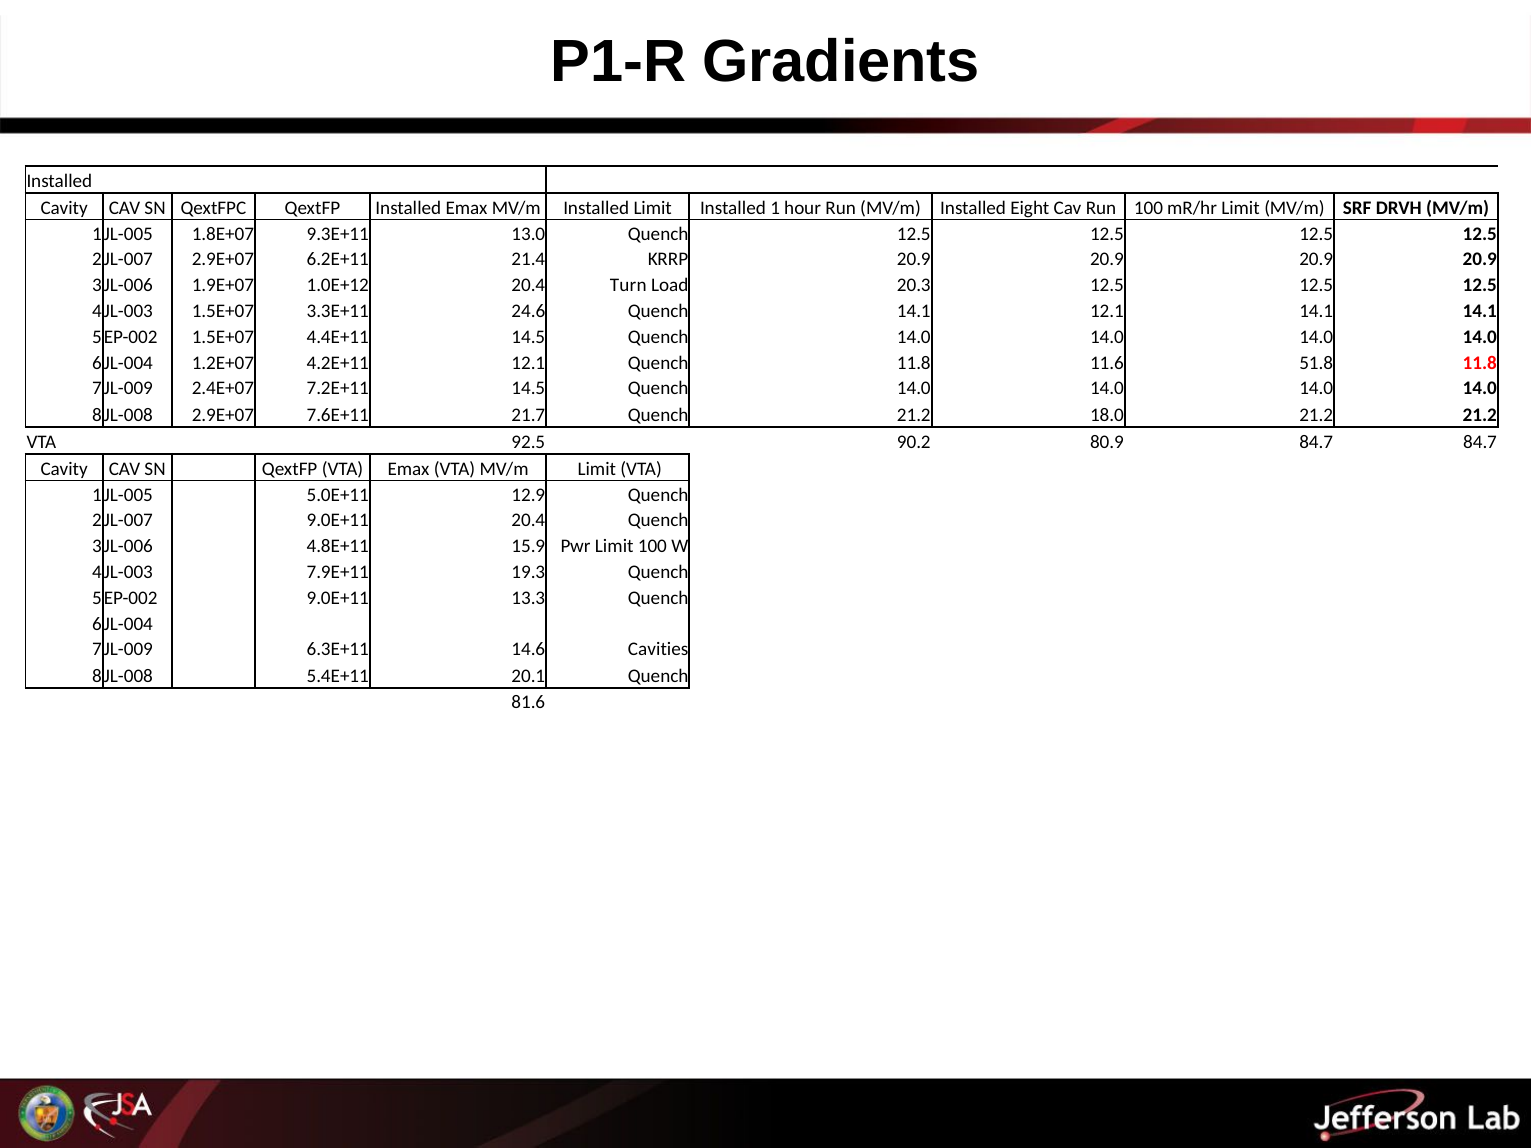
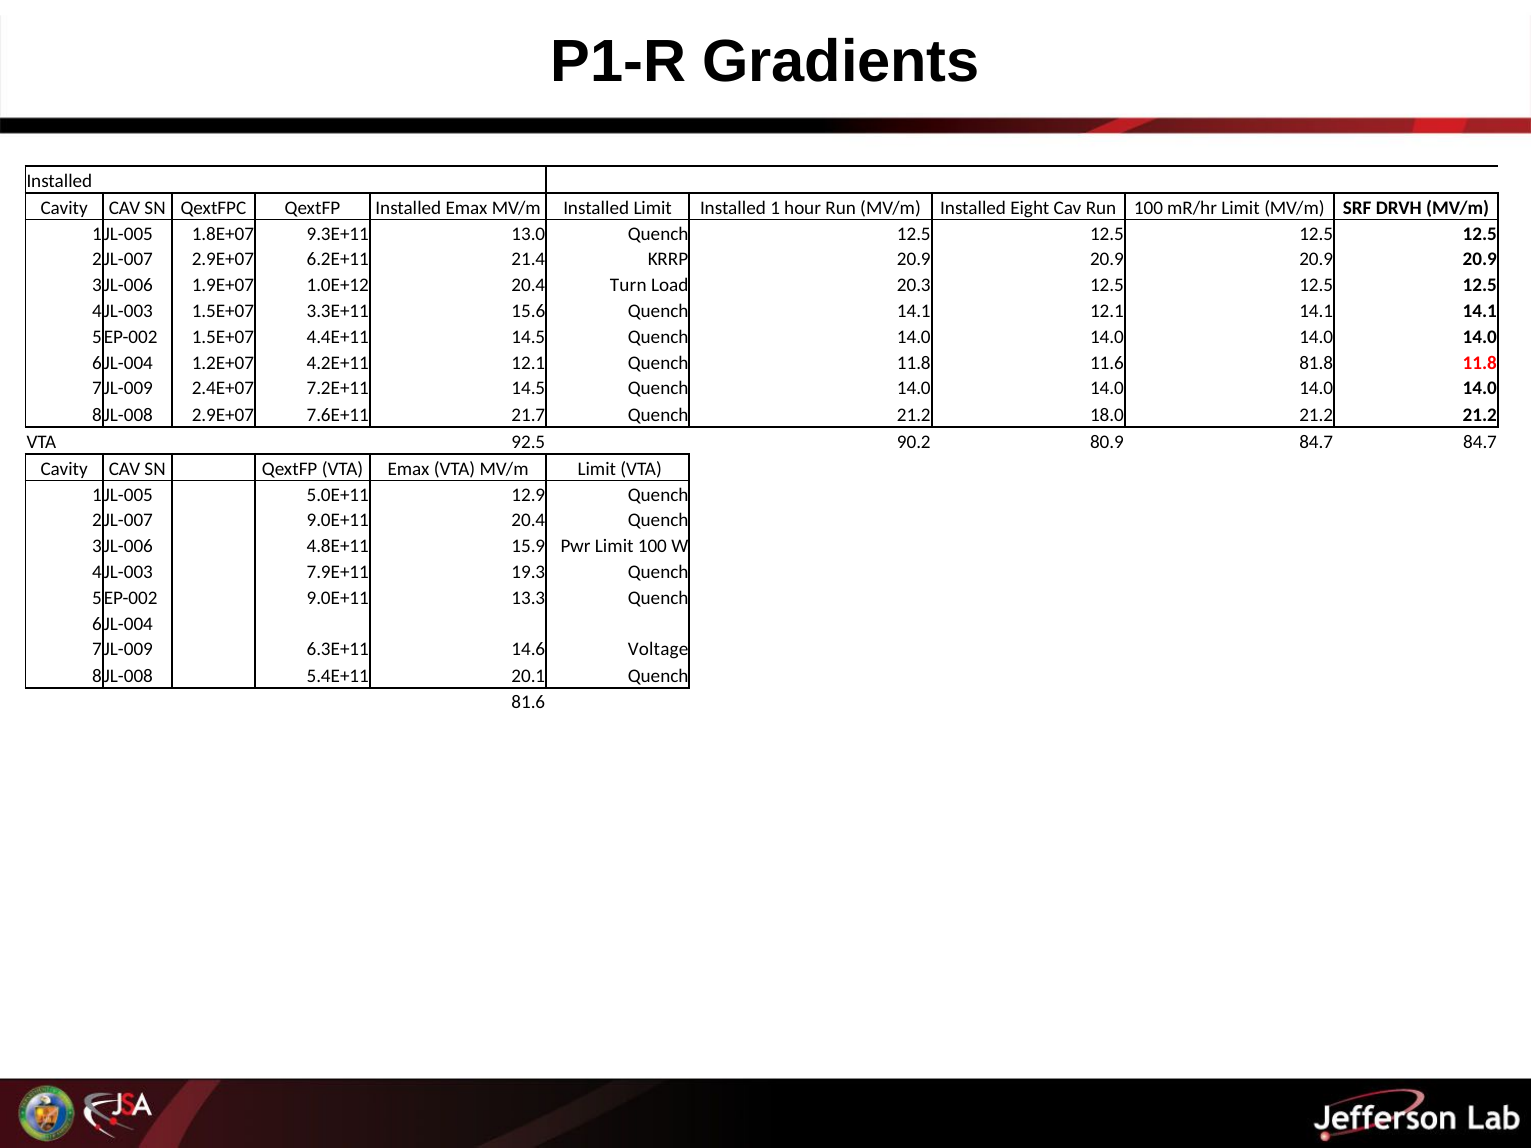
24.6: 24.6 -> 15.6
51.8: 51.8 -> 81.8
Cavities: Cavities -> Voltage
